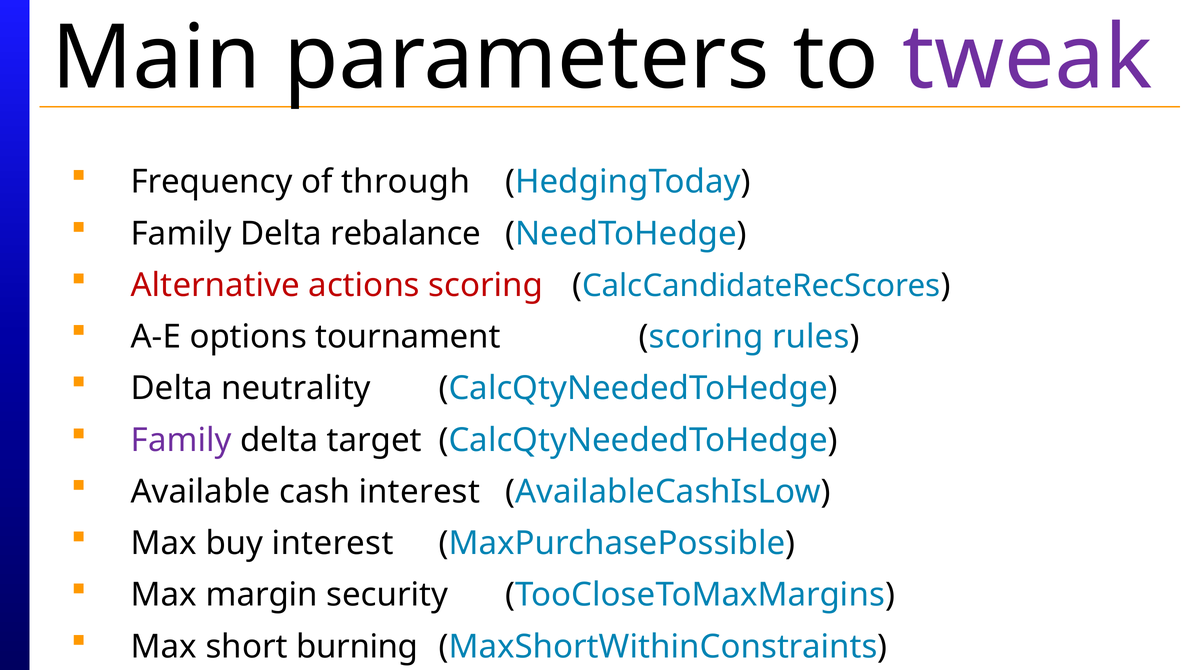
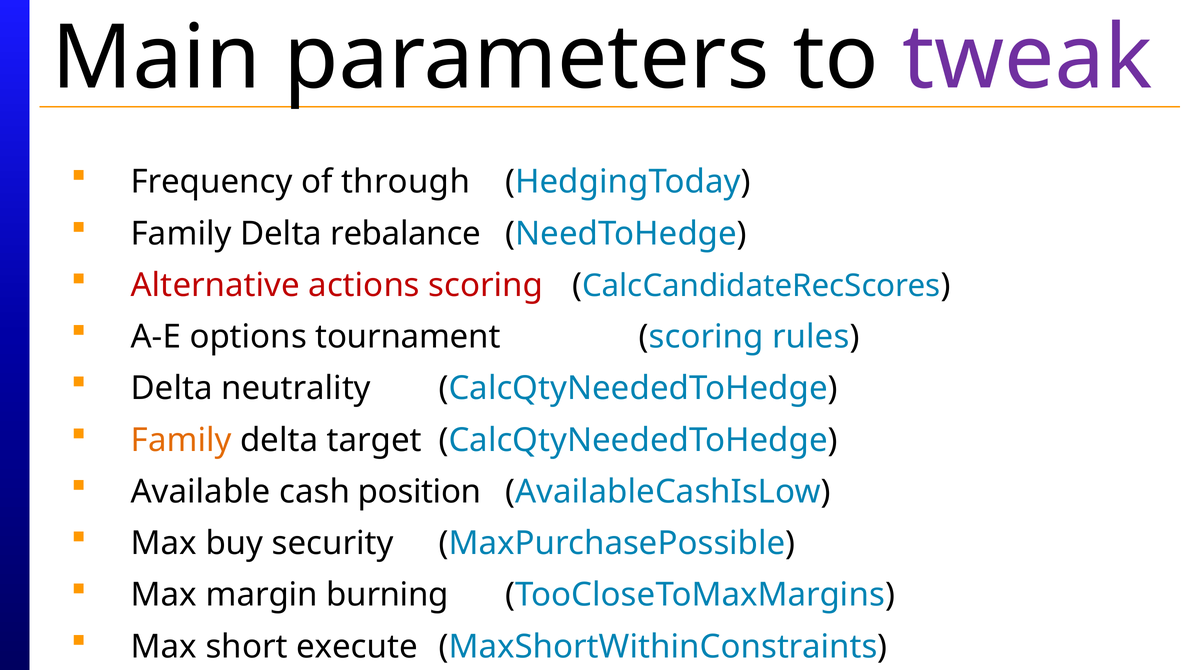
Family at (181, 440) colour: purple -> orange
cash interest: interest -> position
buy interest: interest -> security
security: security -> burning
burning: burning -> execute
